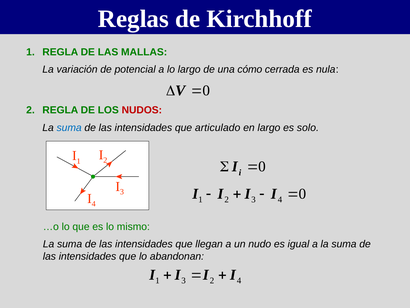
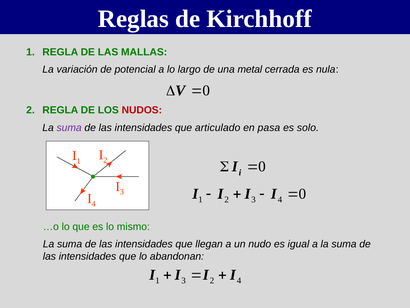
cómo: cómo -> metal
suma at (69, 127) colour: blue -> purple
en largo: largo -> pasa
